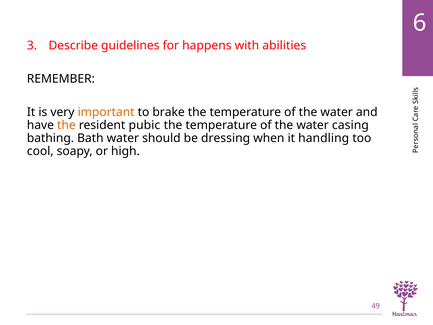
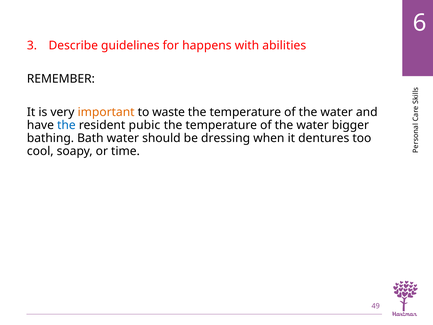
brake: brake -> waste
the at (66, 125) colour: orange -> blue
casing: casing -> bigger
handling: handling -> dentures
high: high -> time
